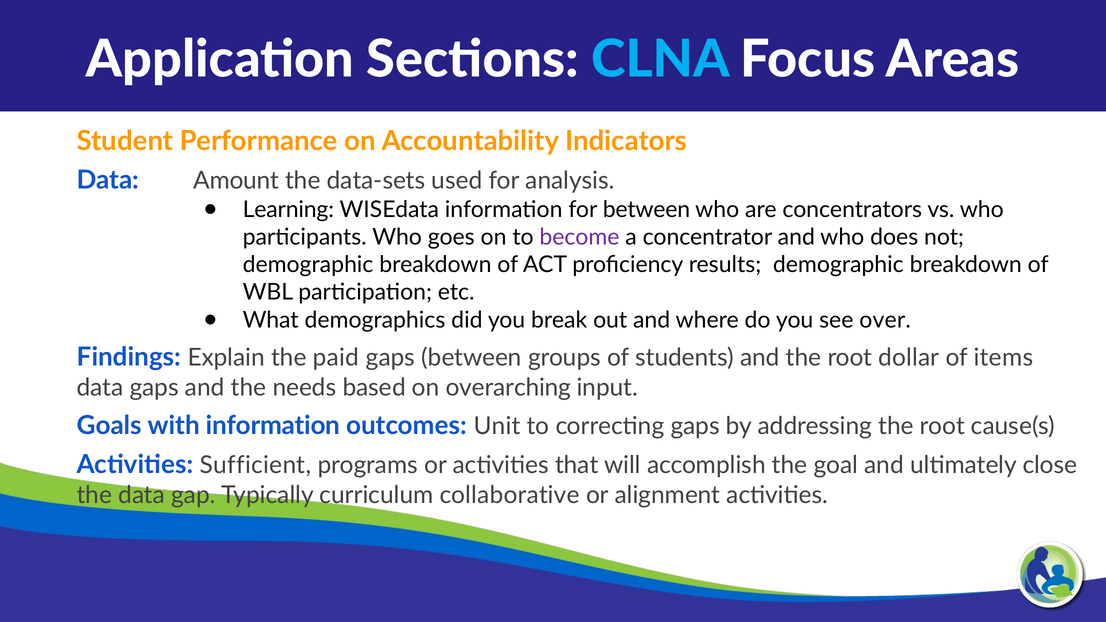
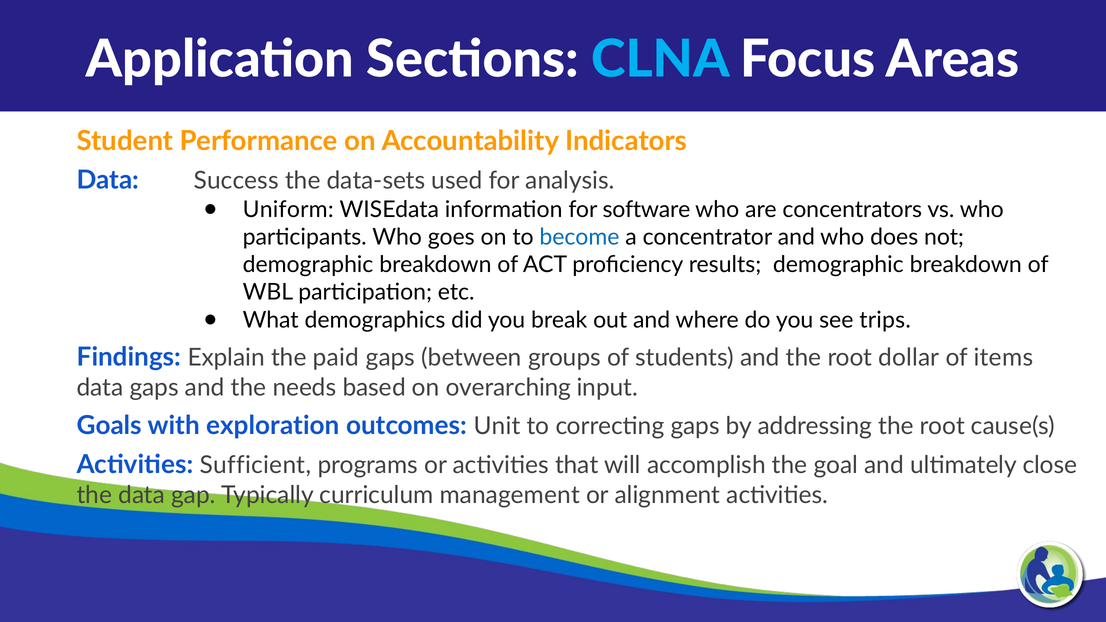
Amount: Amount -> Success
Learning: Learning -> Uniform
for between: between -> software
become colour: purple -> blue
over: over -> trips
with information: information -> exploration
collaborative: collaborative -> management
